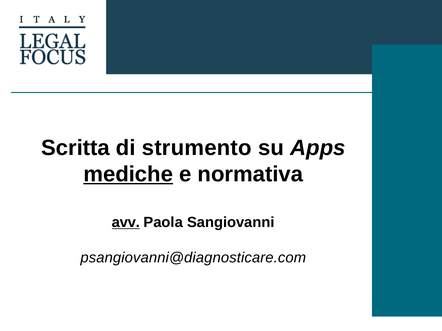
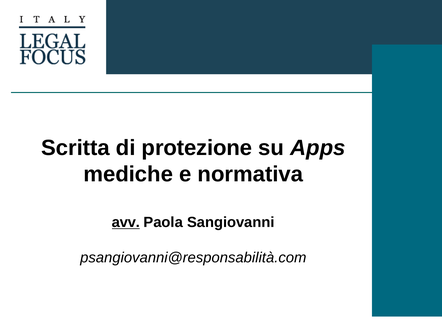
strumento: strumento -> protezione
mediche underline: present -> none
psangiovanni@diagnosticare.com: psangiovanni@diagnosticare.com -> psangiovanni@responsabilità.com
